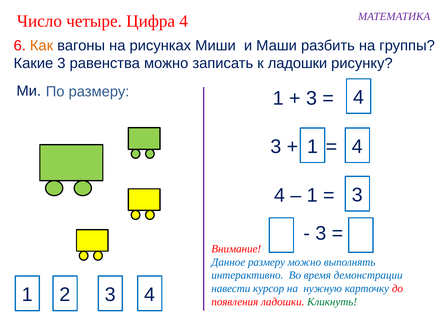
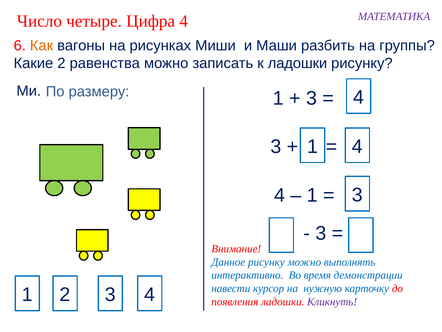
Какие 3: 3 -> 2
Данное размеру: размеру -> рисунку
Кликнуть colour: green -> purple
